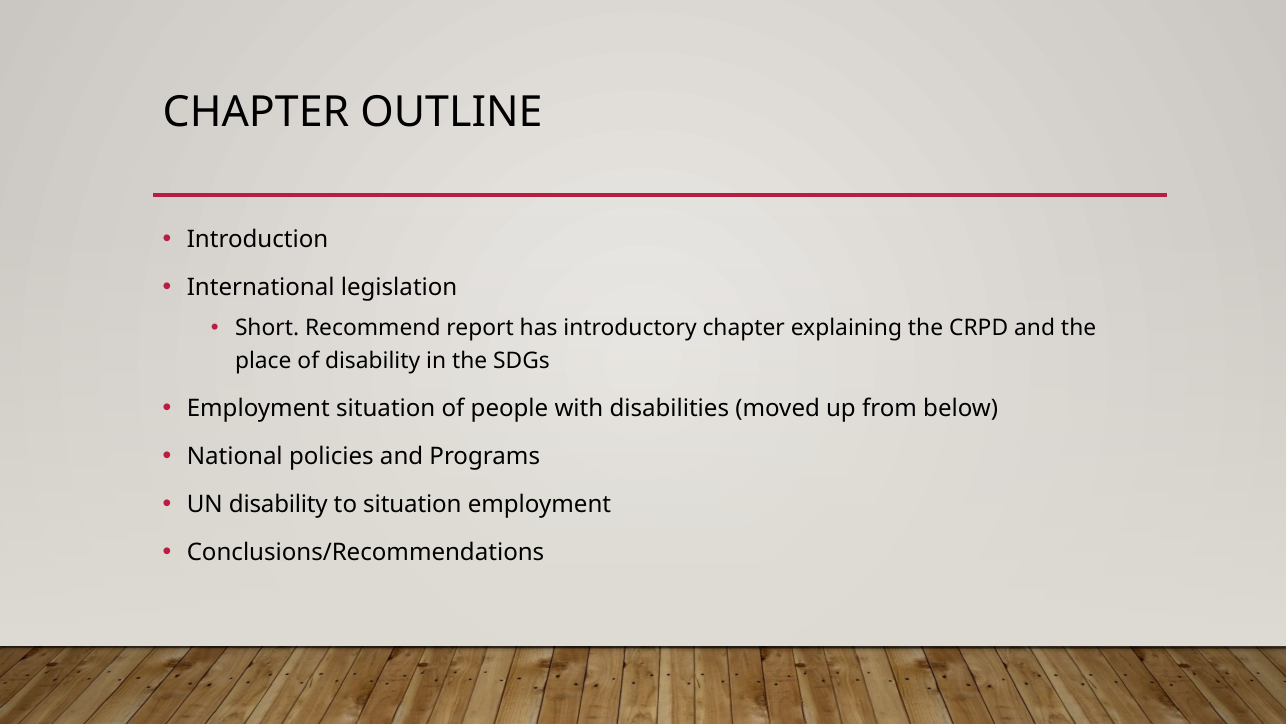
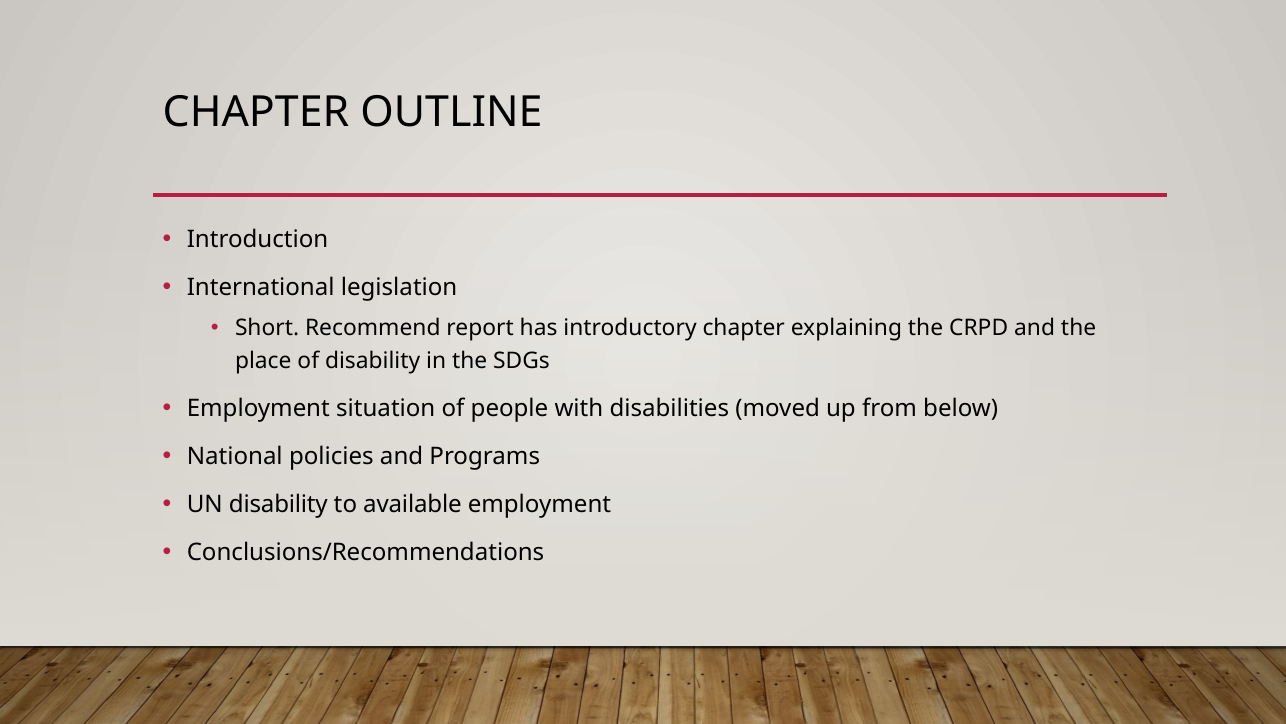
to situation: situation -> available
